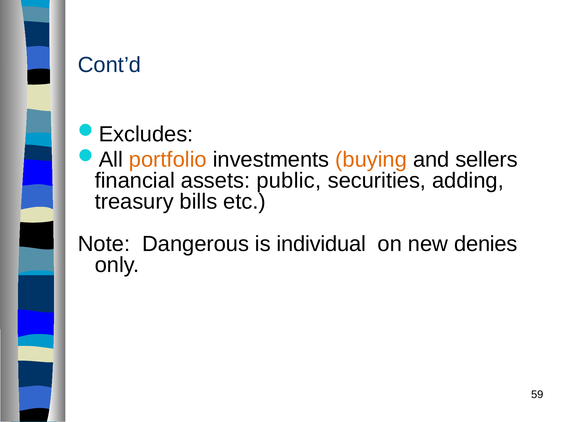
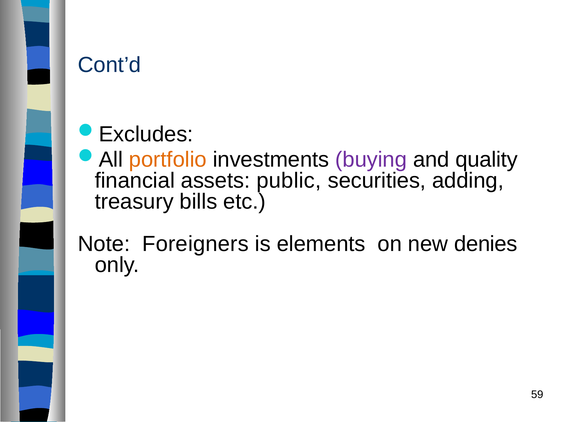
buying colour: orange -> purple
sellers: sellers -> quality
Dangerous: Dangerous -> Foreigners
individual: individual -> elements
